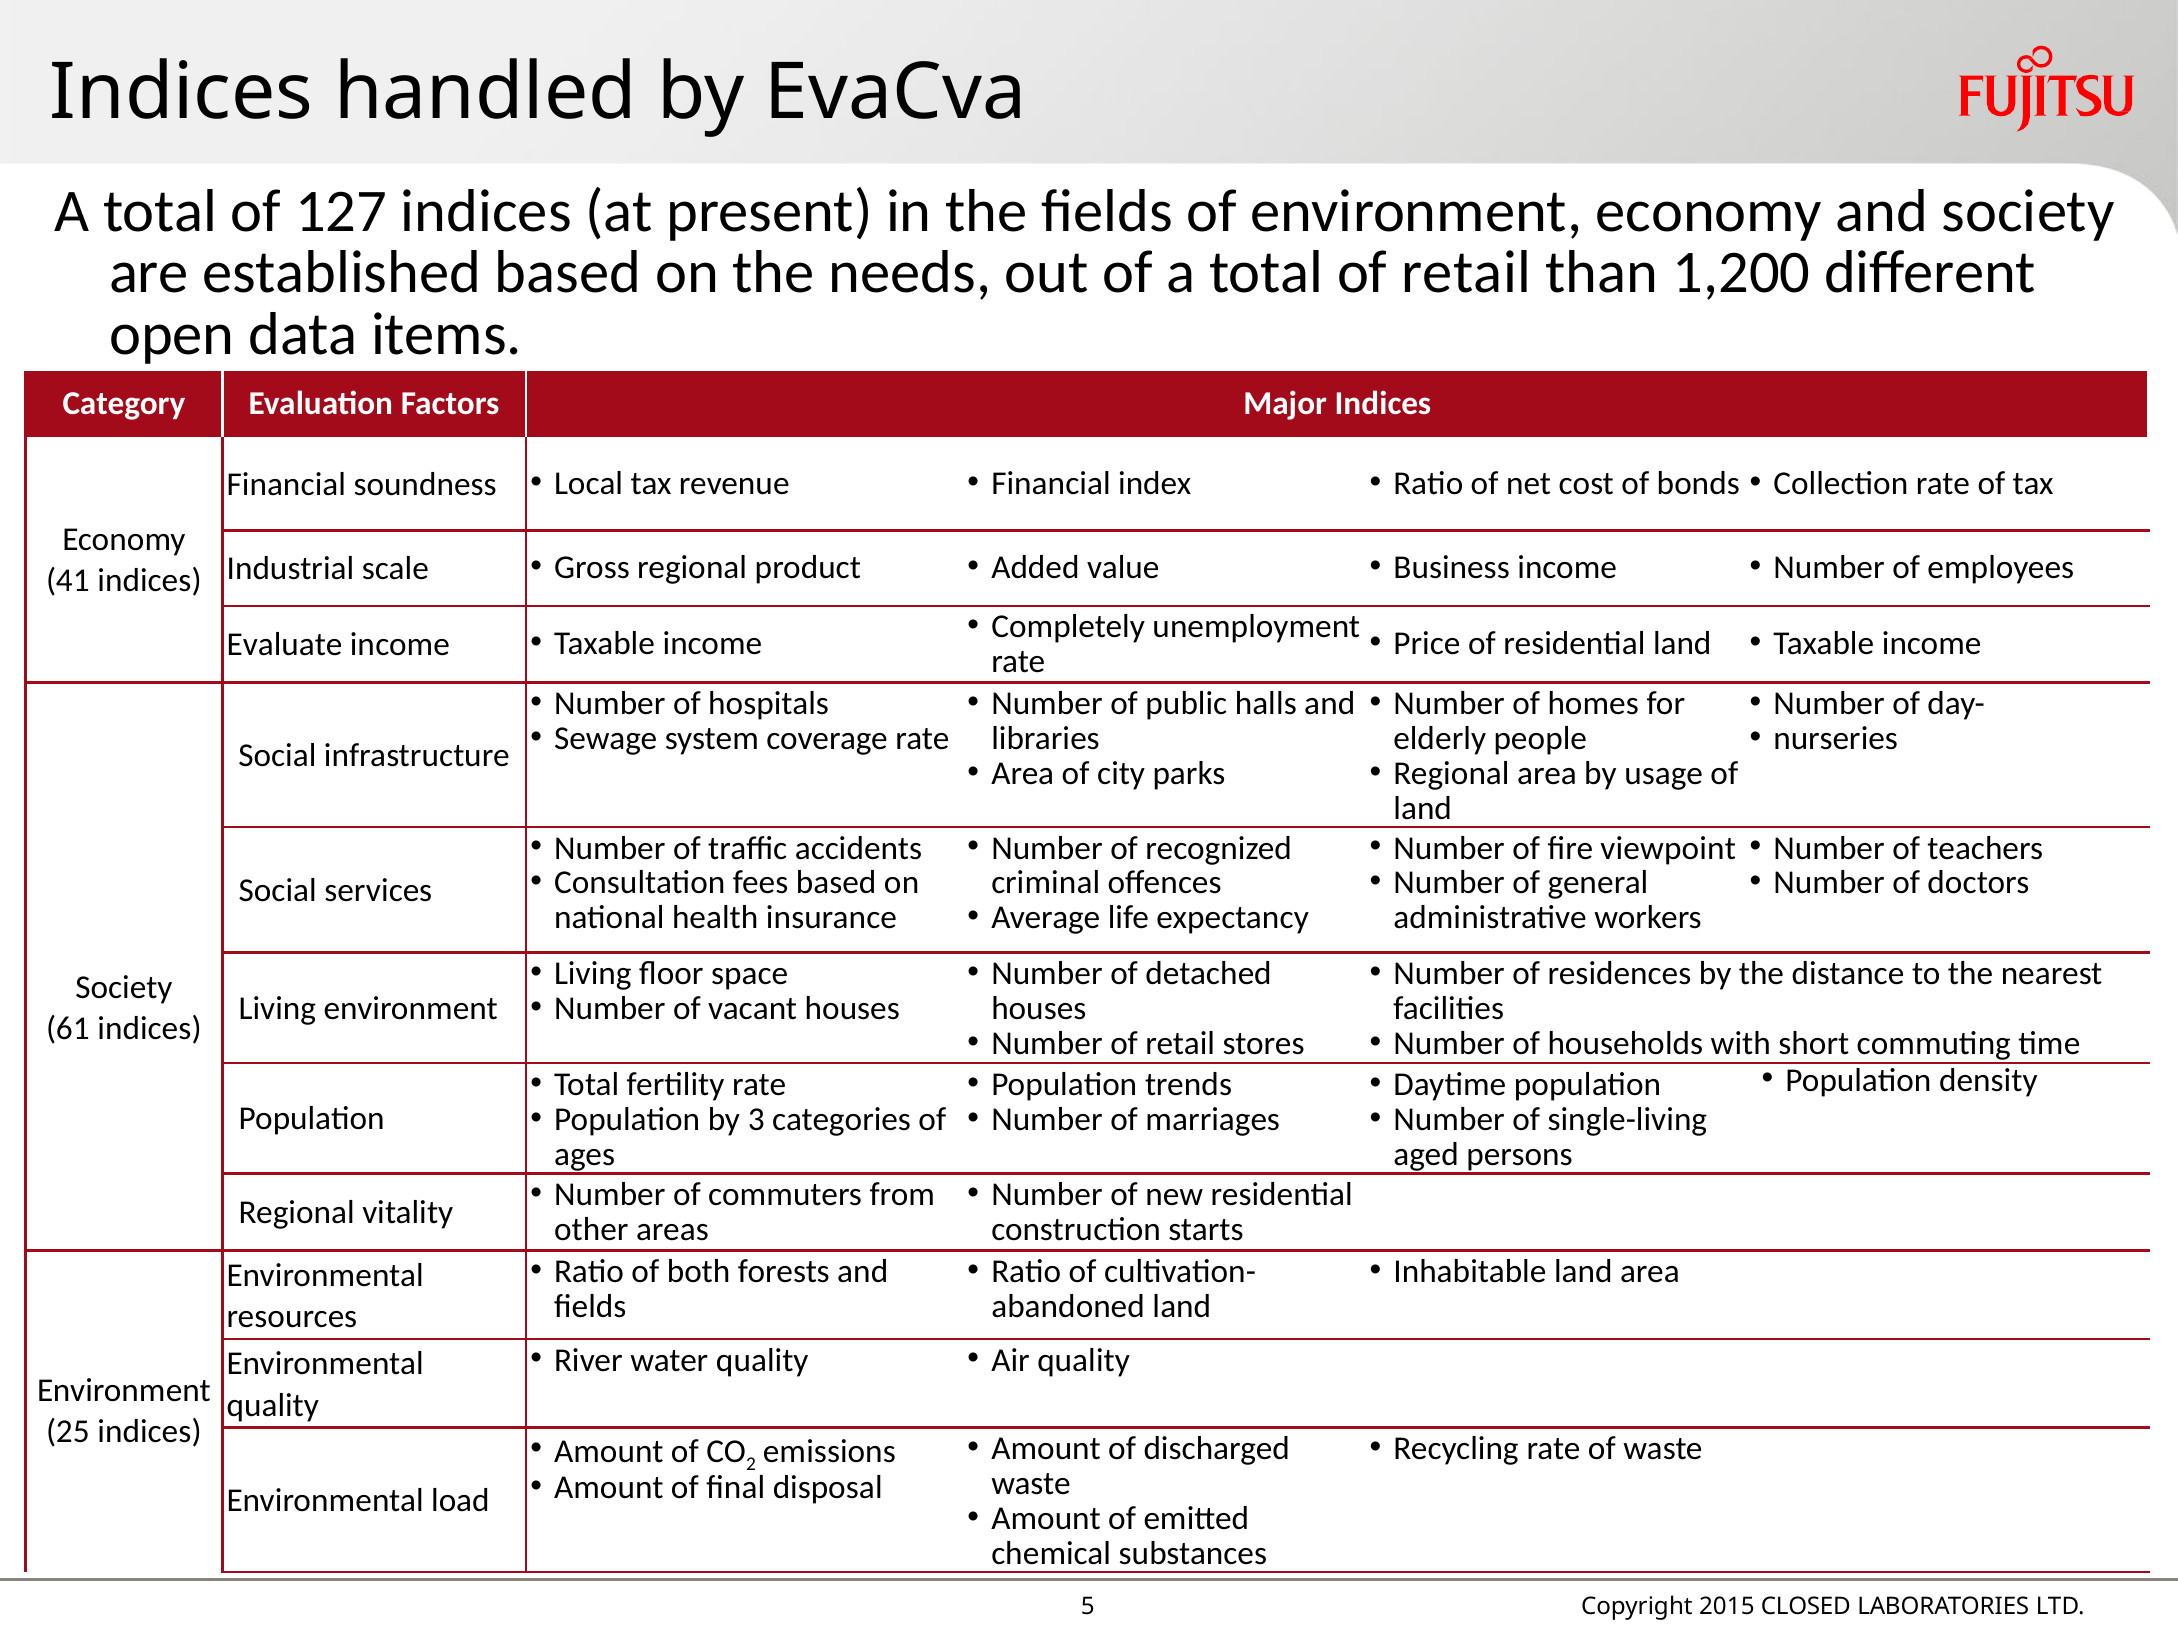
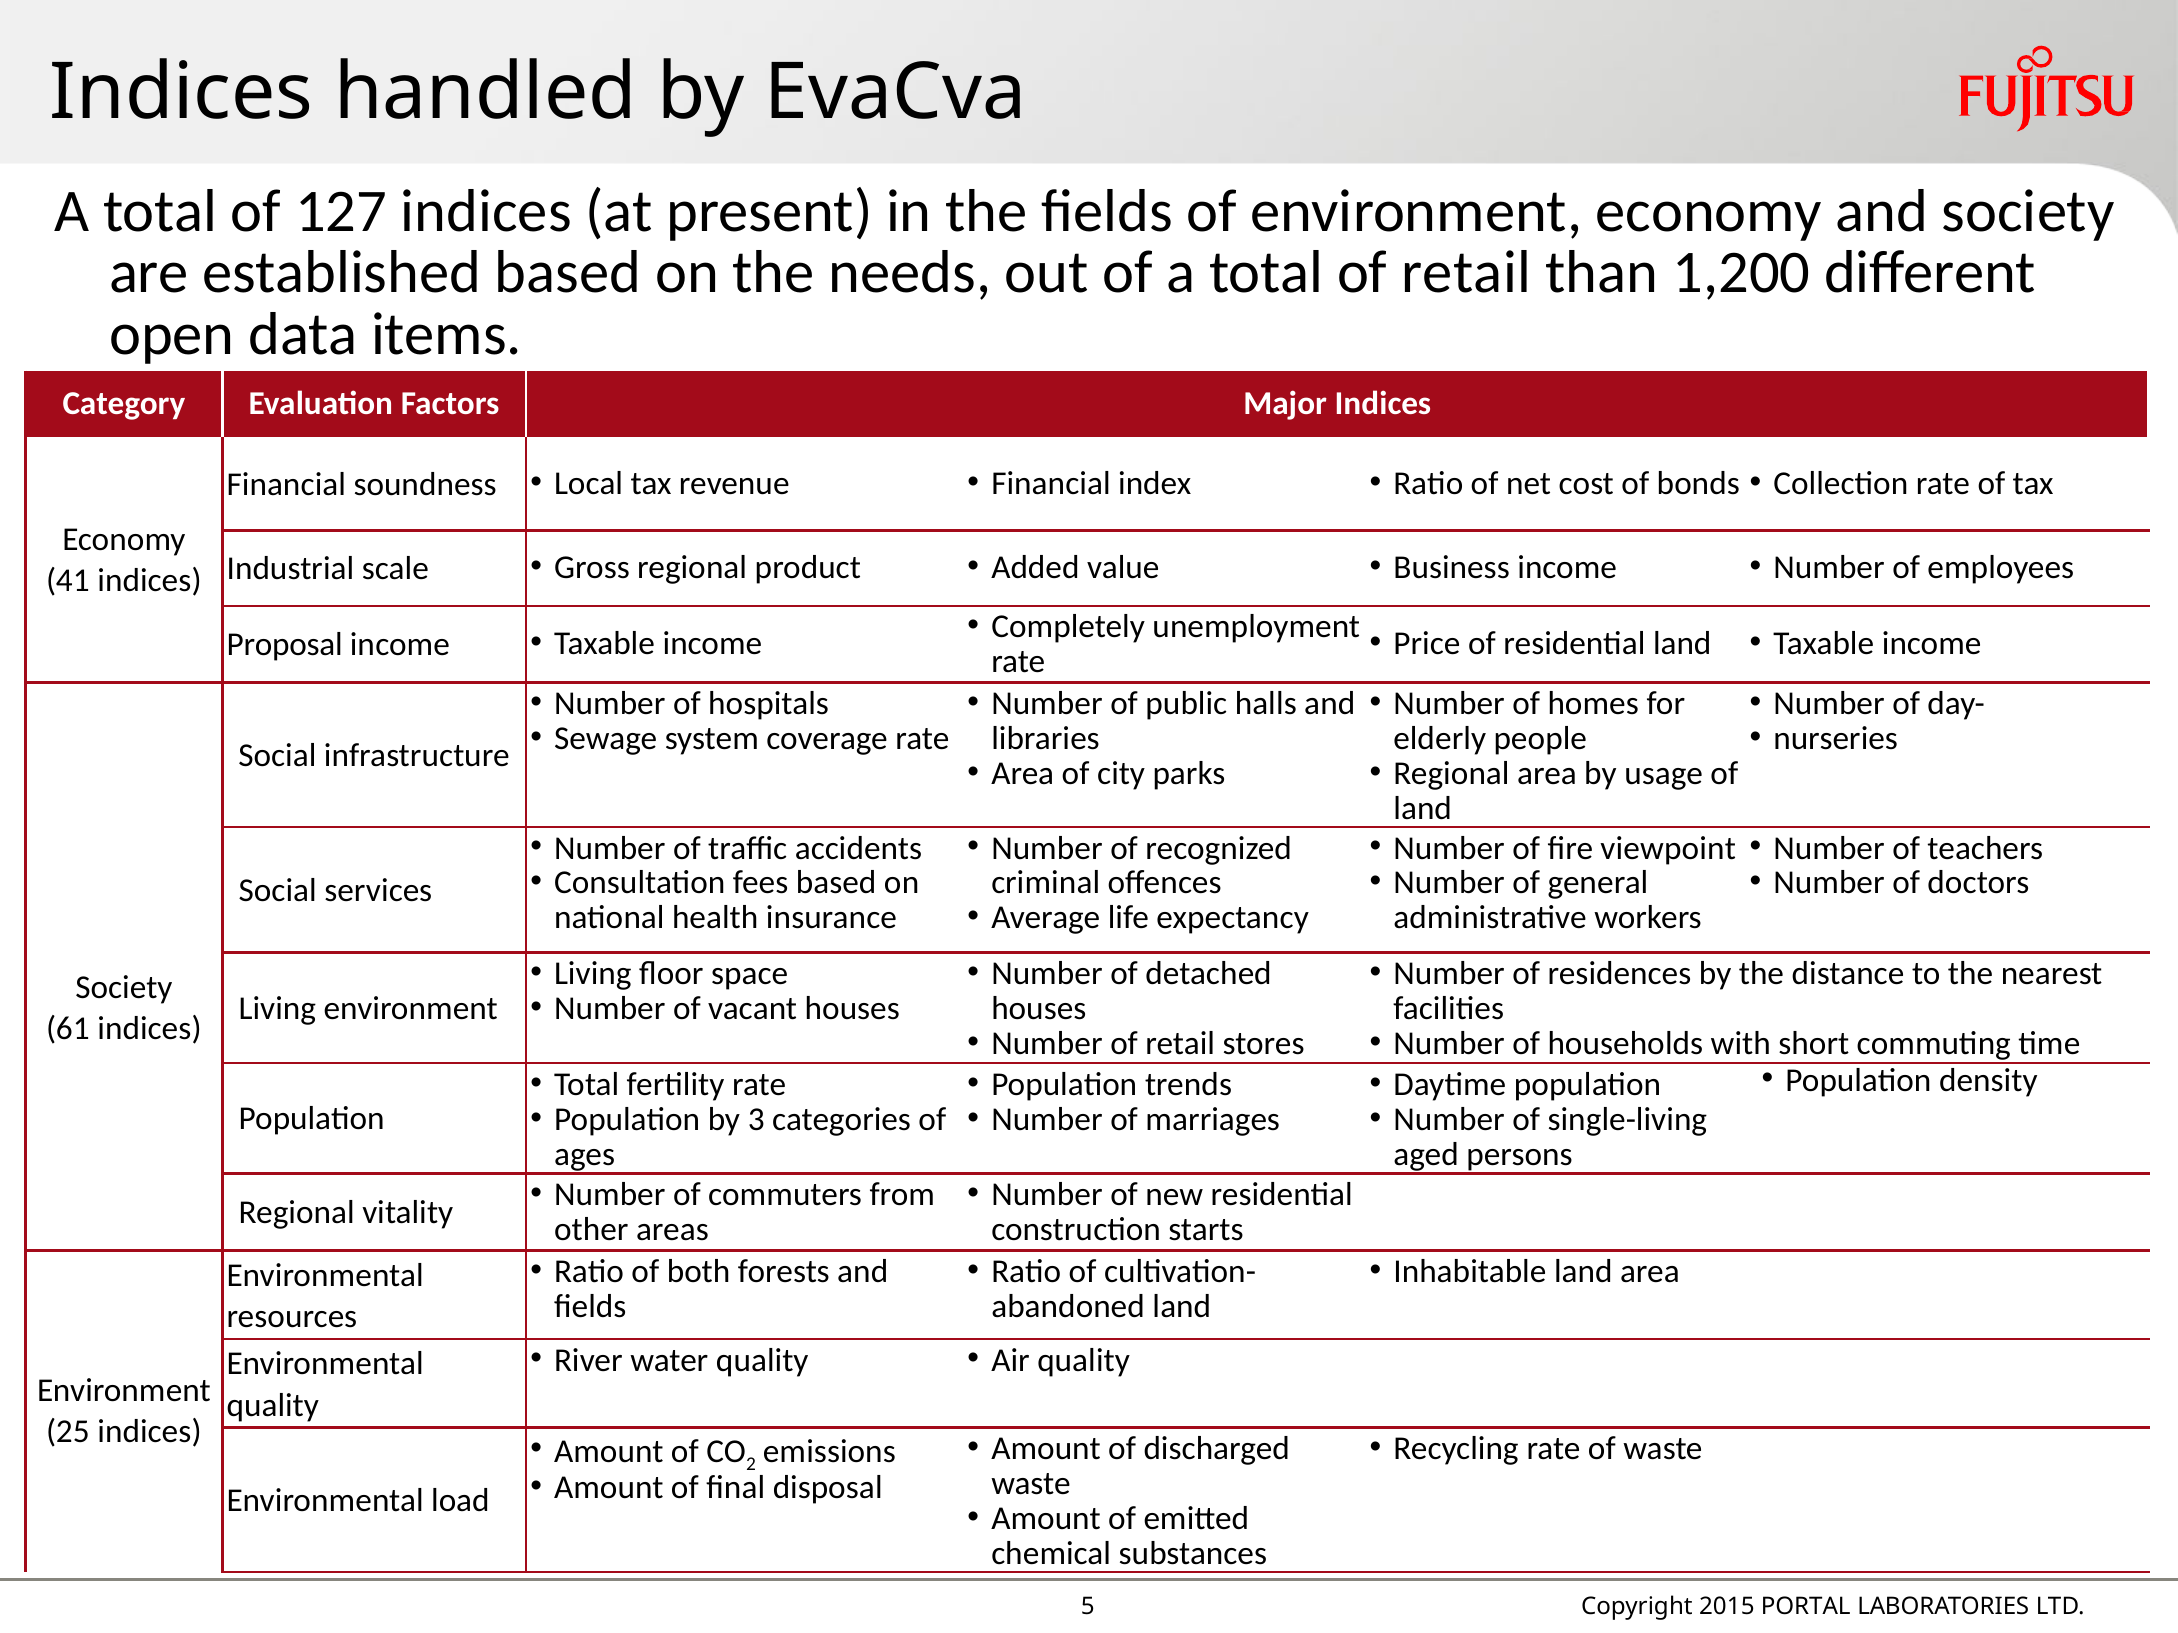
Evaluate: Evaluate -> Proposal
CLOSED: CLOSED -> PORTAL
